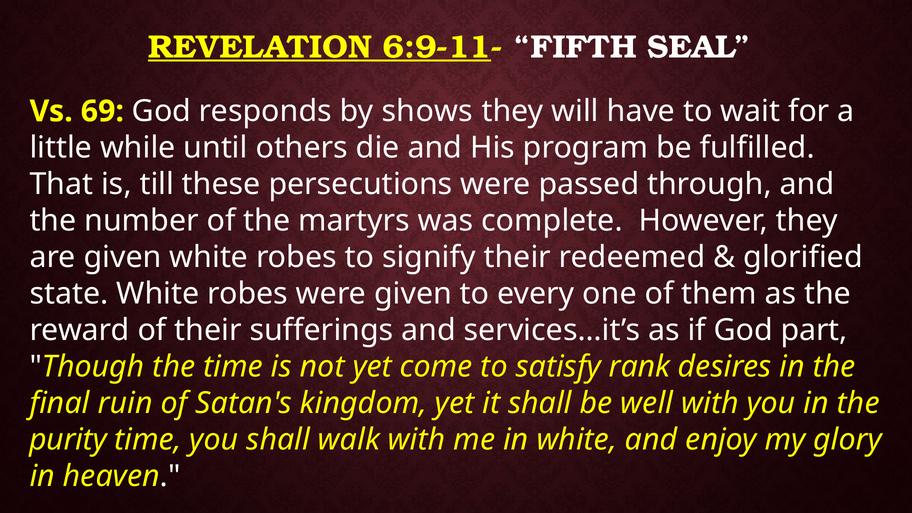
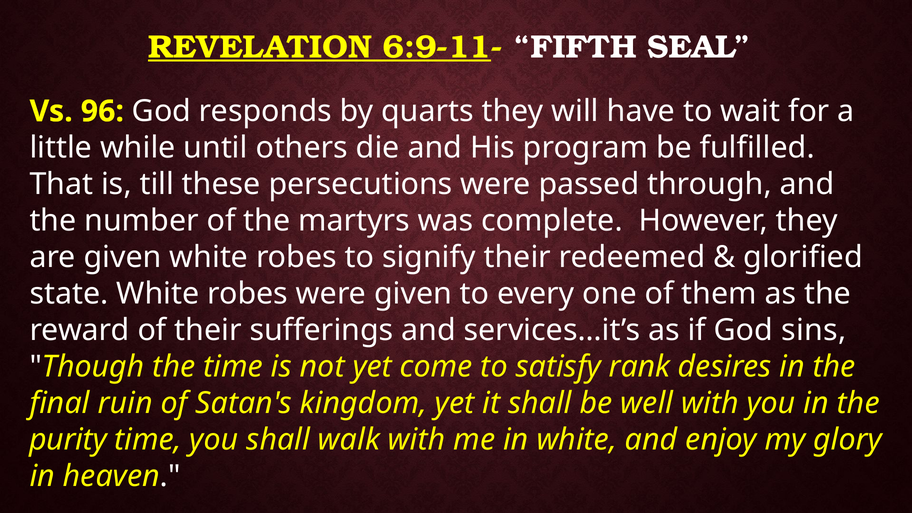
69: 69 -> 96
shows: shows -> quarts
part: part -> sins
